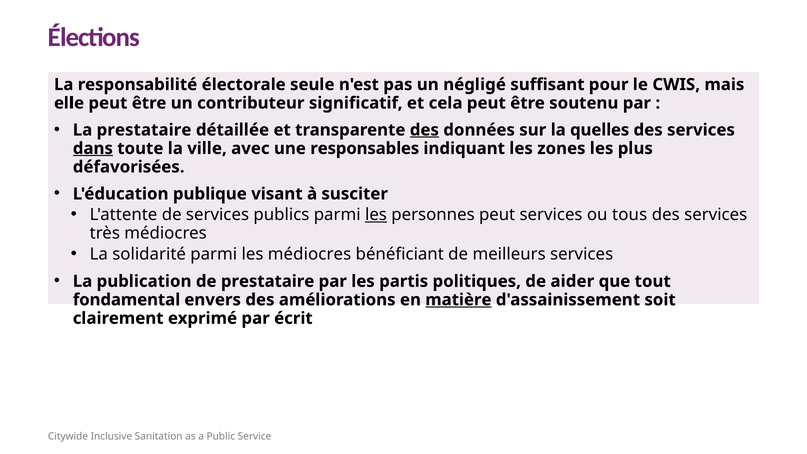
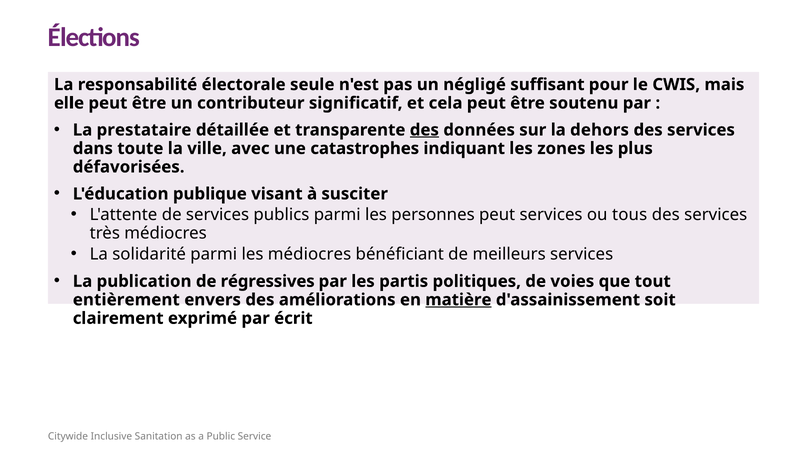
quelles: quelles -> dehors
dans underline: present -> none
responsables: responsables -> catastrophes
les at (376, 215) underline: present -> none
de prestataire: prestataire -> régressives
aider: aider -> voies
fondamental: fondamental -> entièrement
